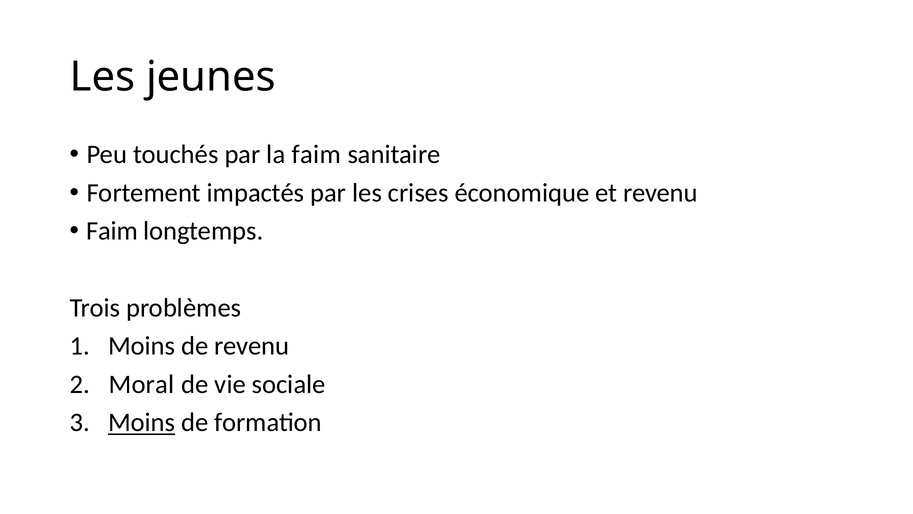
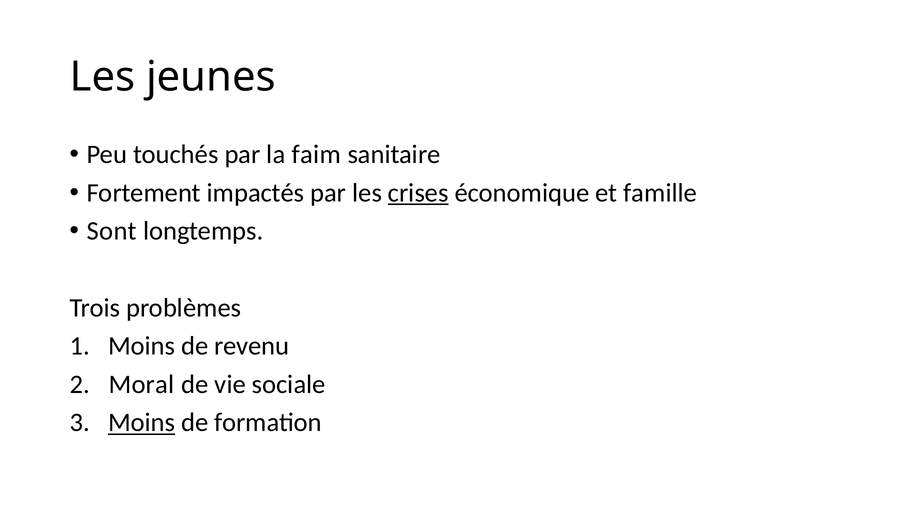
crises underline: none -> present
et revenu: revenu -> famille
Faim at (112, 231): Faim -> Sont
